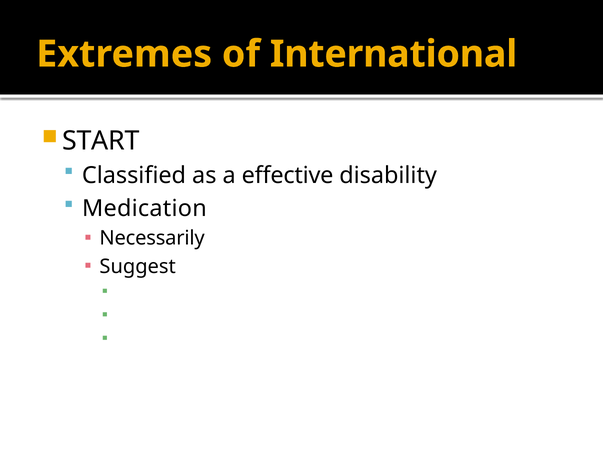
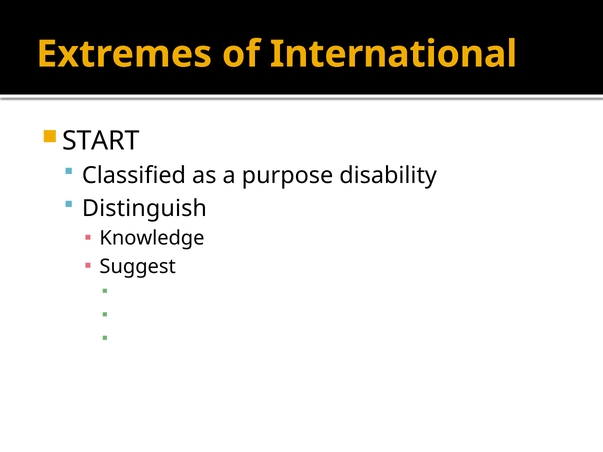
effective: effective -> purpose
Medication: Medication -> Distinguish
Necessarily: Necessarily -> Knowledge
